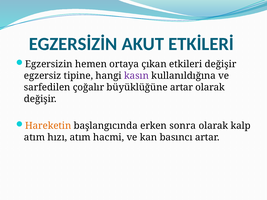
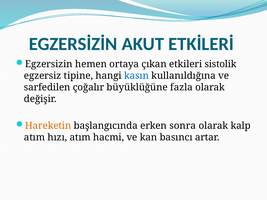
etkileri değişir: değişir -> sistolik
kasın colour: purple -> blue
büyüklüğüne artar: artar -> fazla
